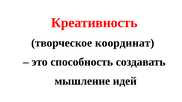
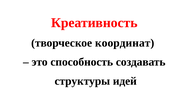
мышление: мышление -> структуры
